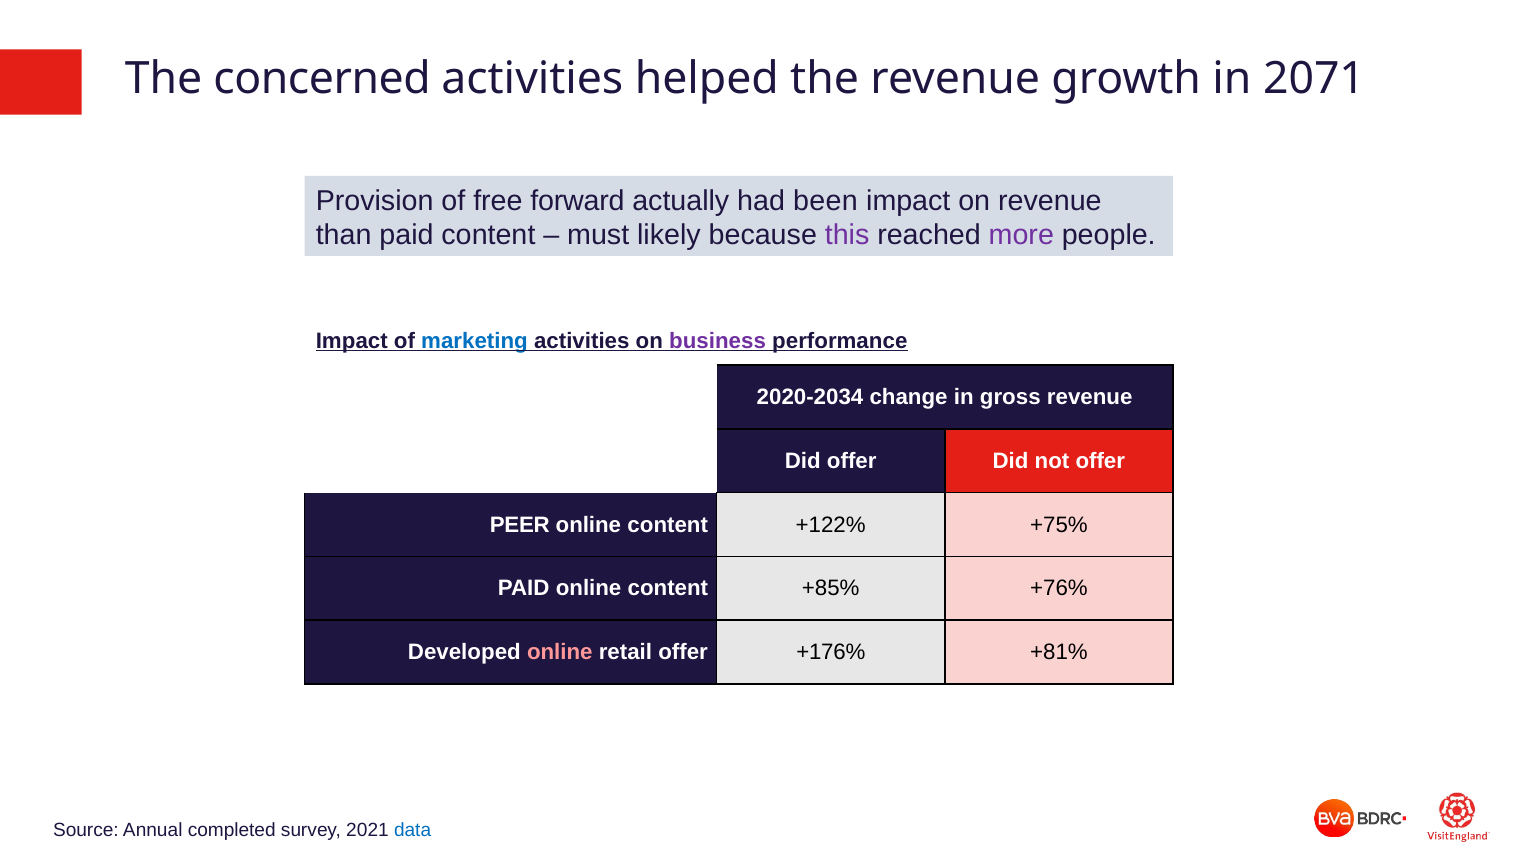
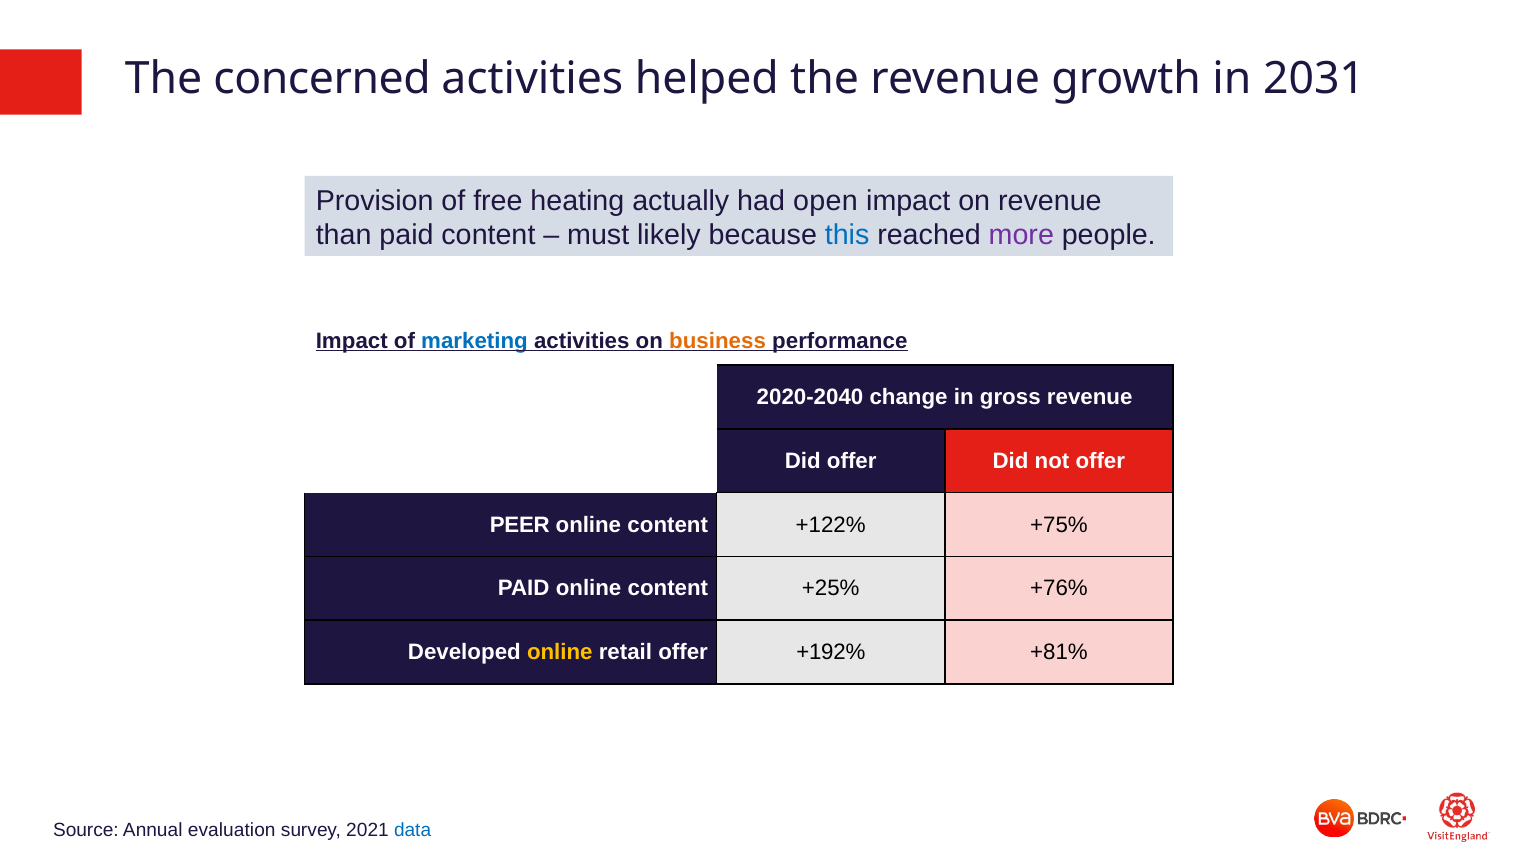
2071: 2071 -> 2031
forward: forward -> heating
been: been -> open
this colour: purple -> blue
business colour: purple -> orange
2020-2034: 2020-2034 -> 2020-2040
+85%: +85% -> +25%
online at (560, 652) colour: pink -> yellow
+176%: +176% -> +192%
completed: completed -> evaluation
